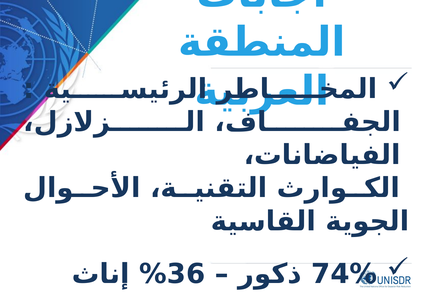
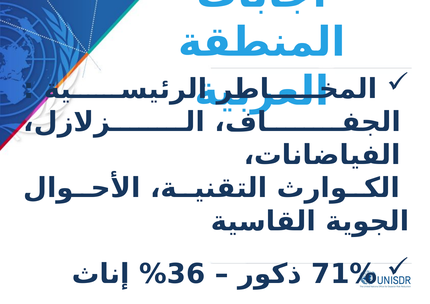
74%: 74% -> 71%
